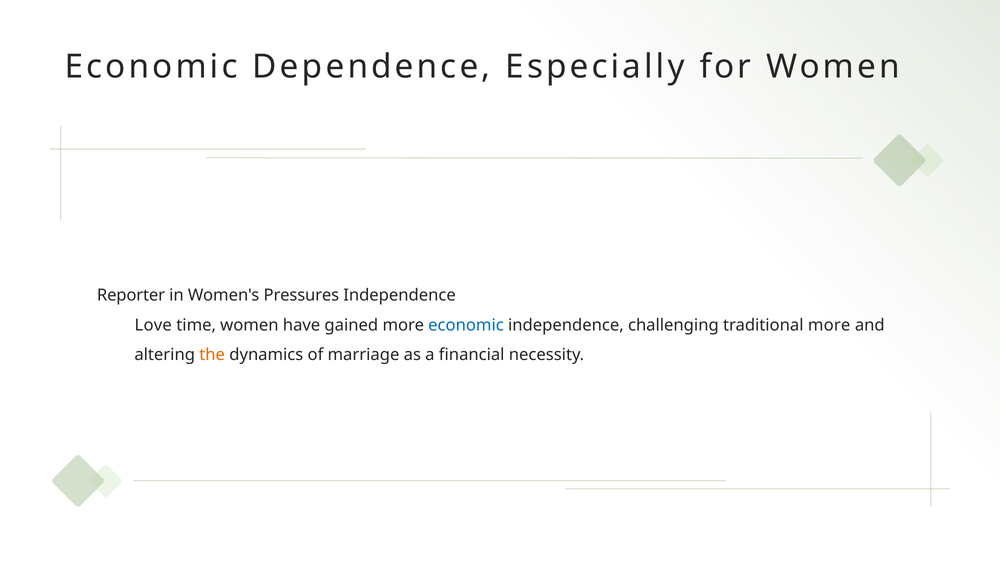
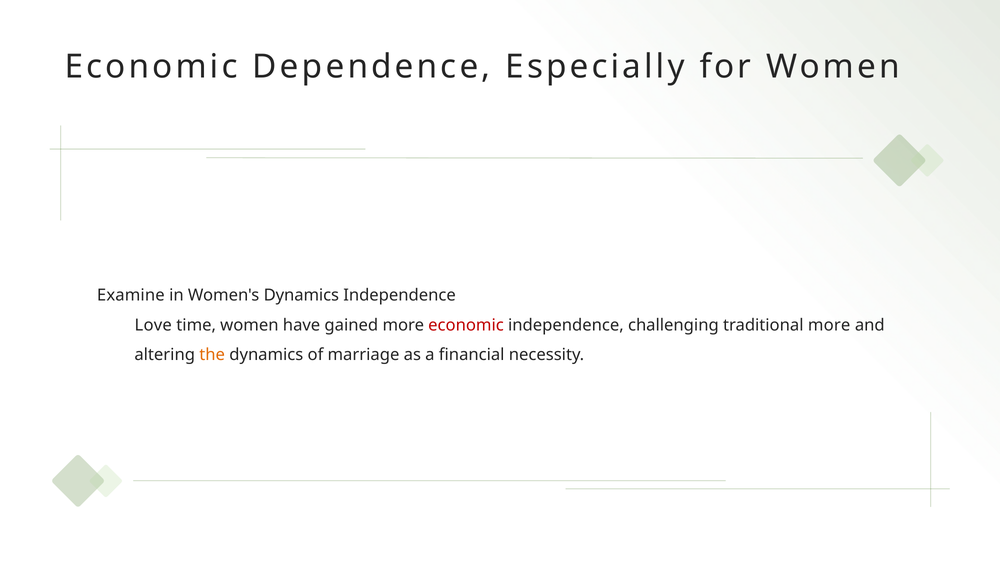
Reporter: Reporter -> Examine
Women's Pressures: Pressures -> Dynamics
economic at (466, 325) colour: blue -> red
